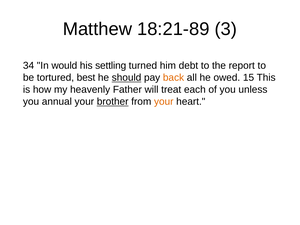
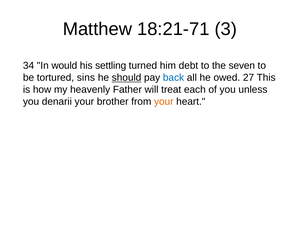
18:21-89: 18:21-89 -> 18:21-71
report: report -> seven
best: best -> sins
back colour: orange -> blue
15: 15 -> 27
annual: annual -> denarii
brother underline: present -> none
